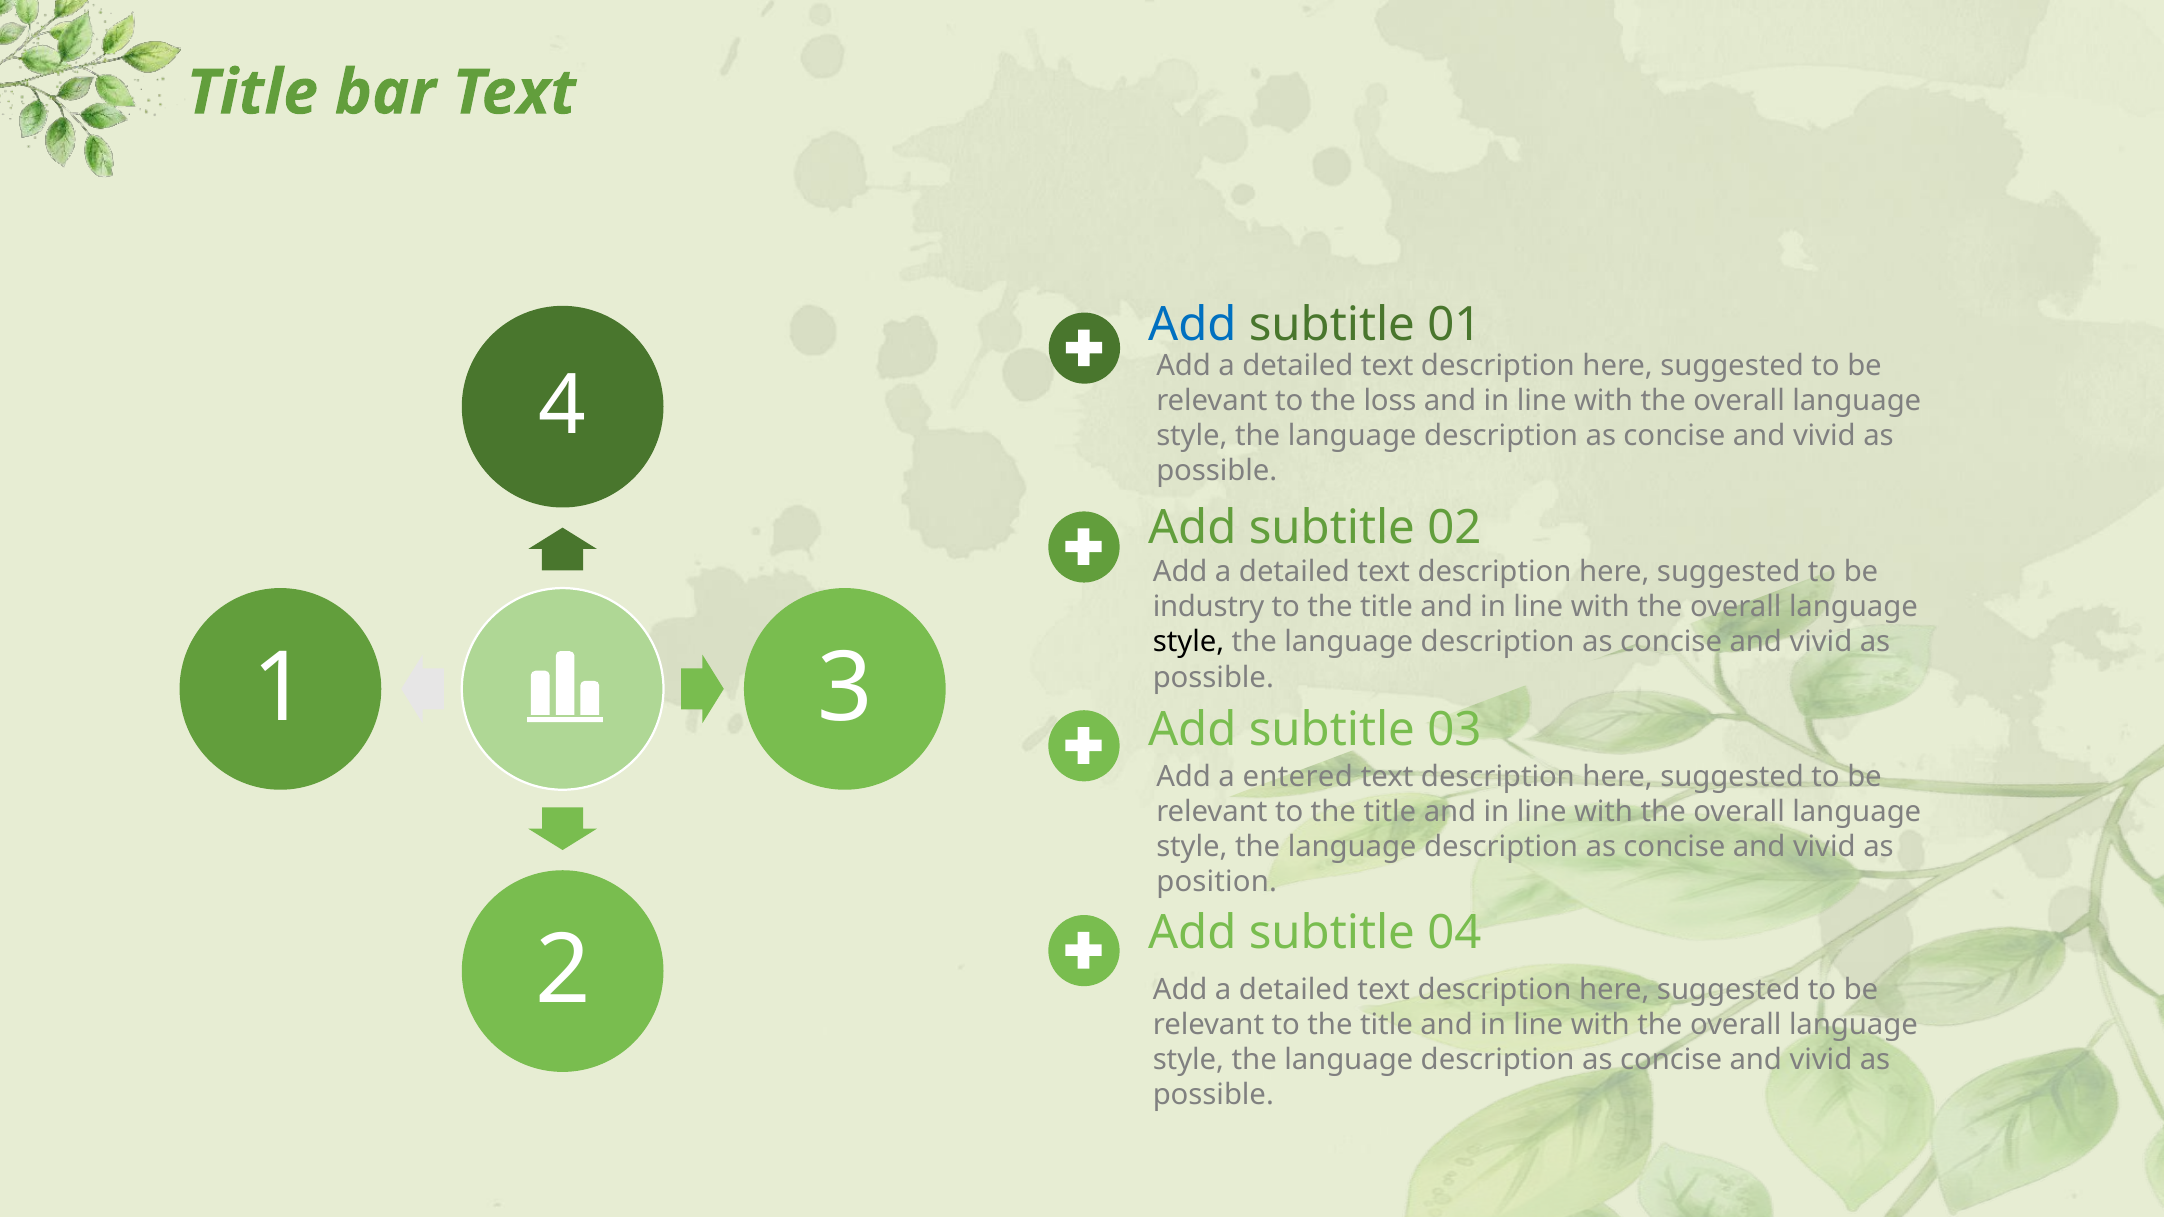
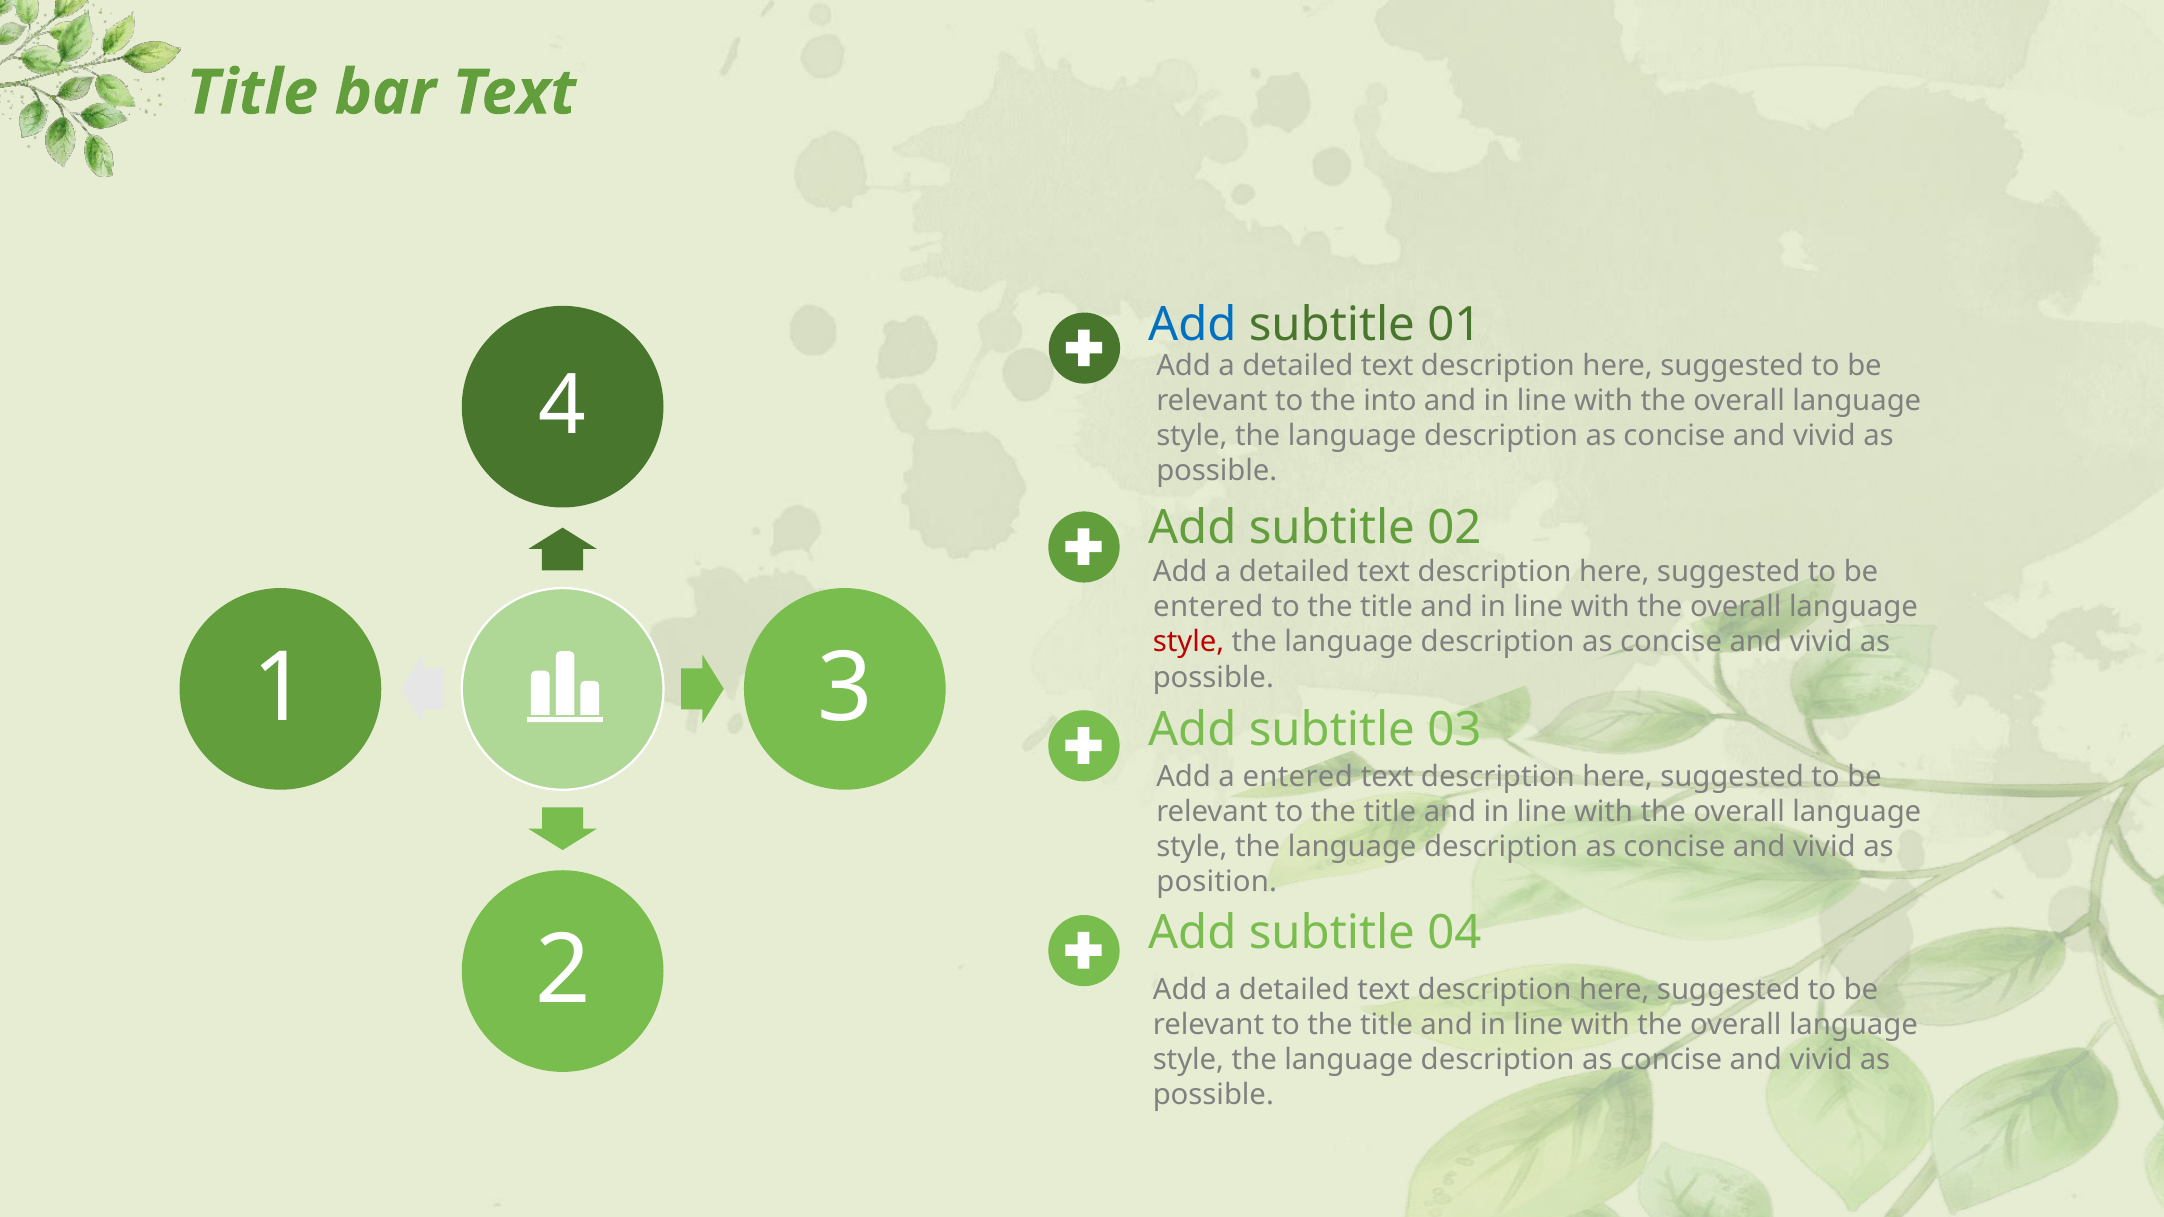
loss: loss -> into
industry at (1209, 607): industry -> entered
style at (1189, 642) colour: black -> red
